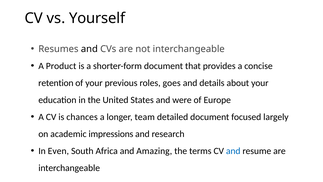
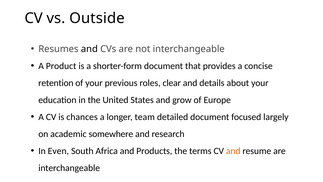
Yourself: Yourself -> Outside
goes: goes -> clear
were: were -> grow
impressions: impressions -> somewhere
Amazing: Amazing -> Products
and at (233, 151) colour: blue -> orange
